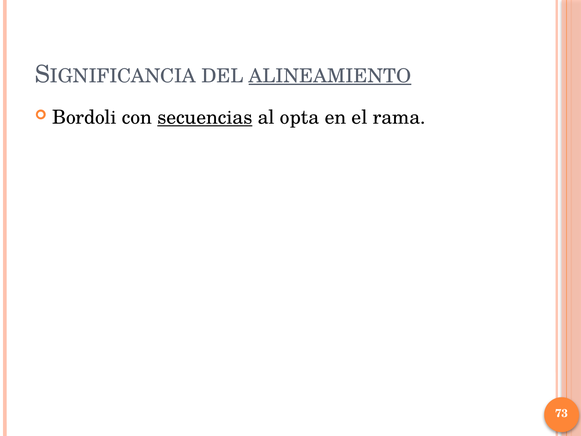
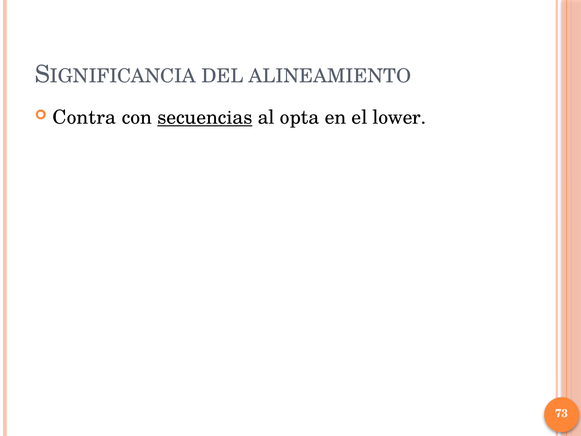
ALINEAMIENTO underline: present -> none
Bordoli: Bordoli -> Contra
rama: rama -> lower
